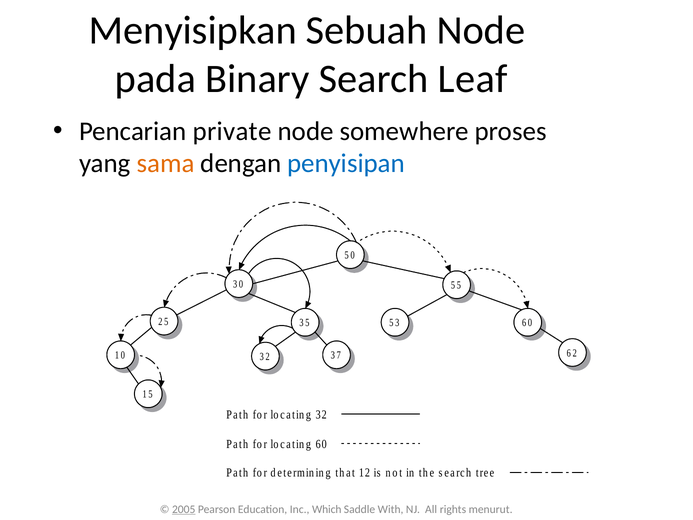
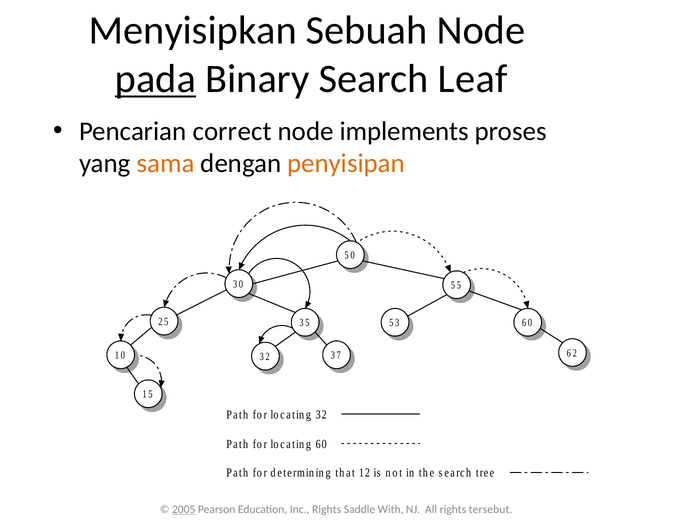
pada underline: none -> present
private: private -> correct
somewhere: somewhere -> implements
penyisipan colour: blue -> orange
Inc Which: Which -> Rights
menurut: menurut -> tersebut
